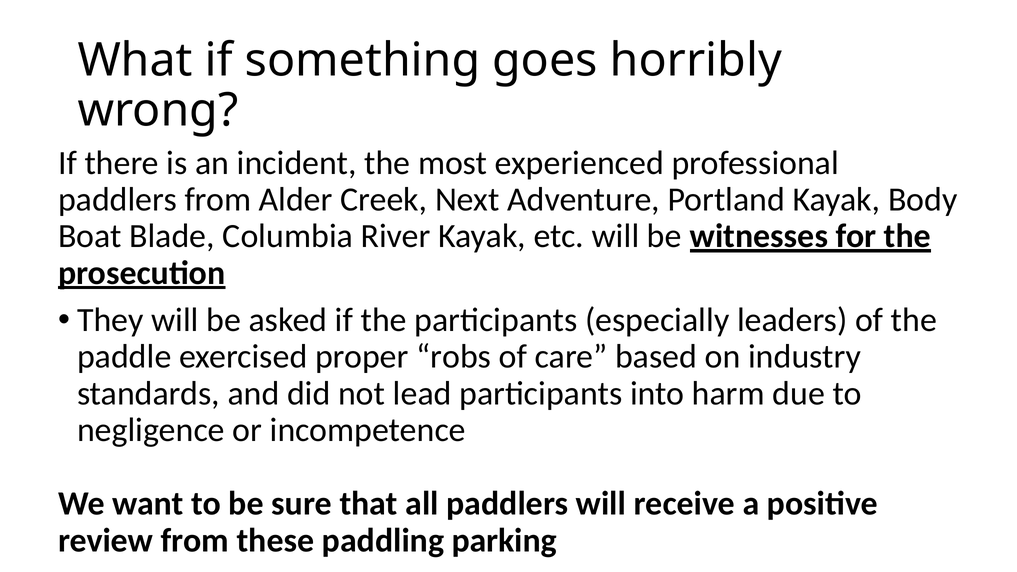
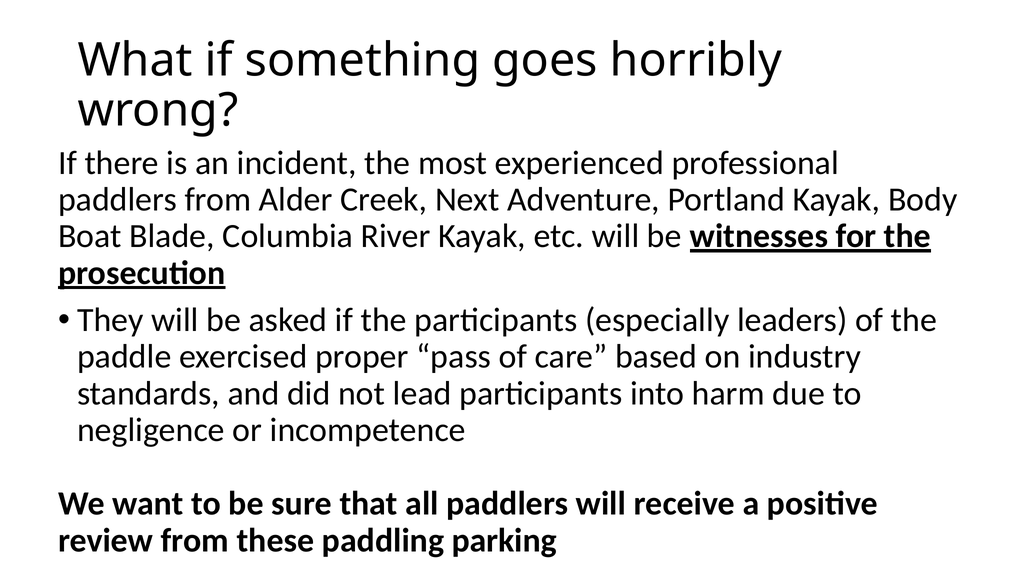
robs: robs -> pass
